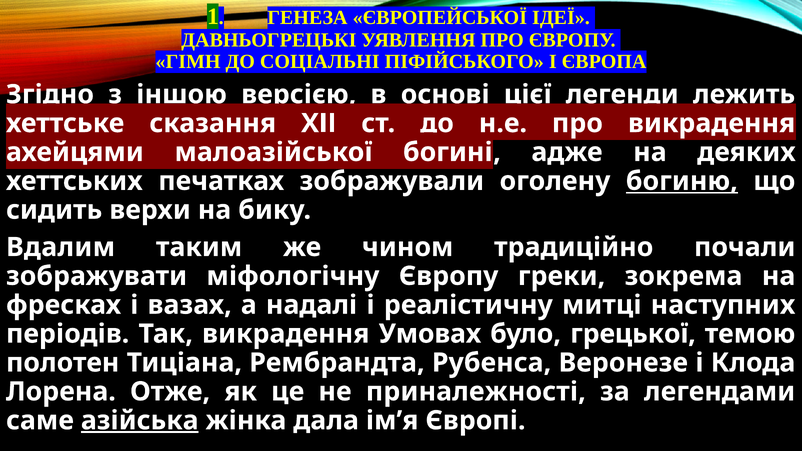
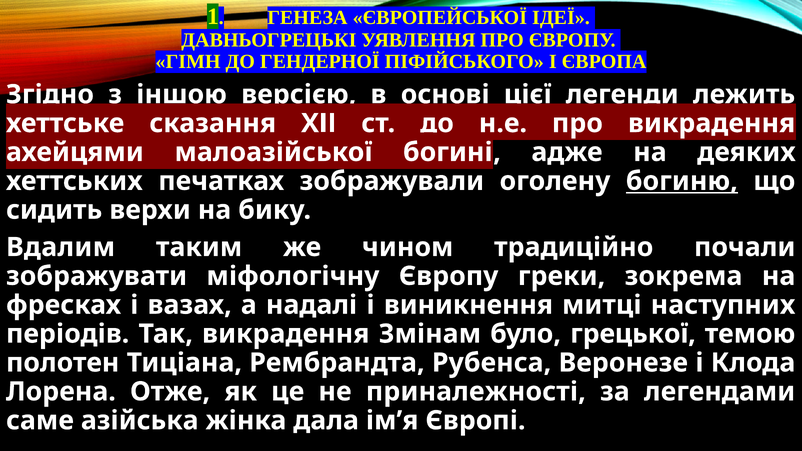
СОЦІАЛЬНІ: СОЦІАЛЬНІ -> ГЕНДЕРНОЇ
реалістичну: реалістичну -> виникнення
Умовах: Умовах -> Змінам
азійська underline: present -> none
